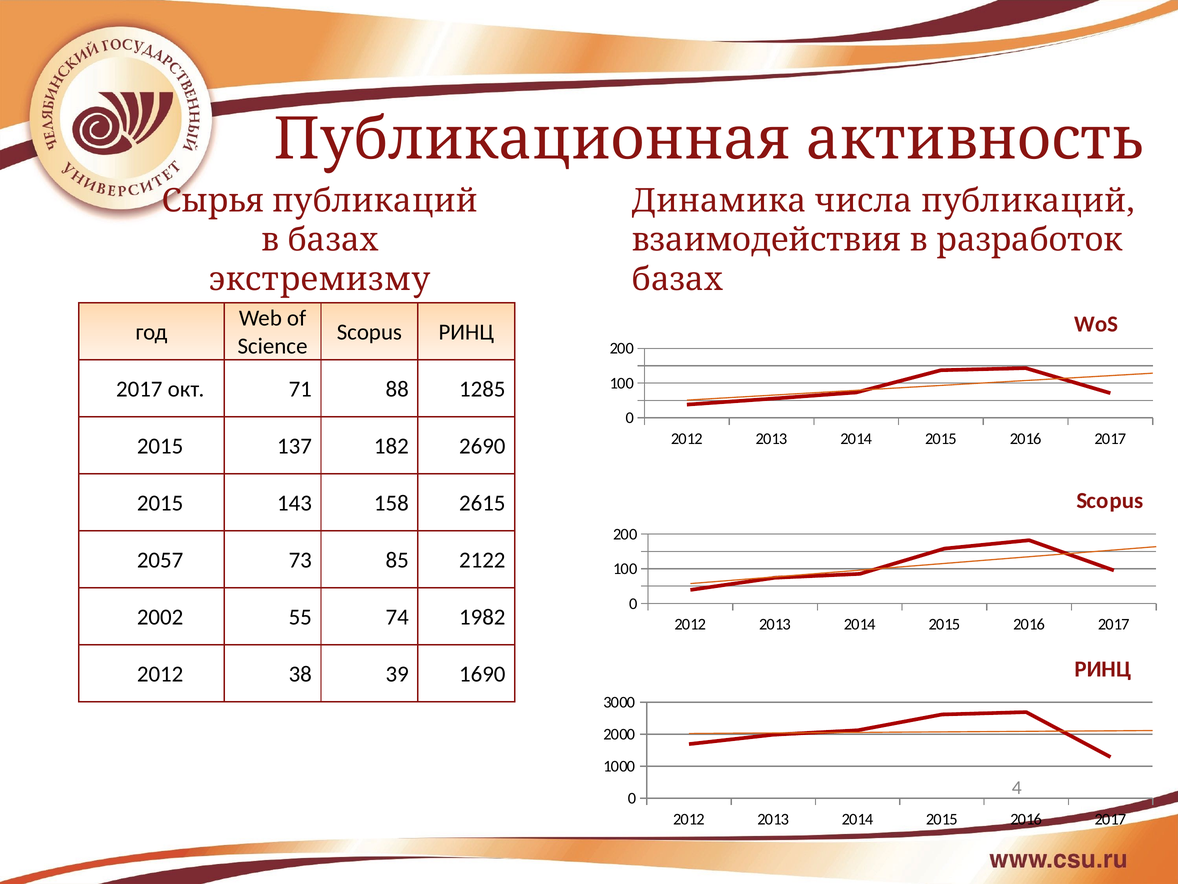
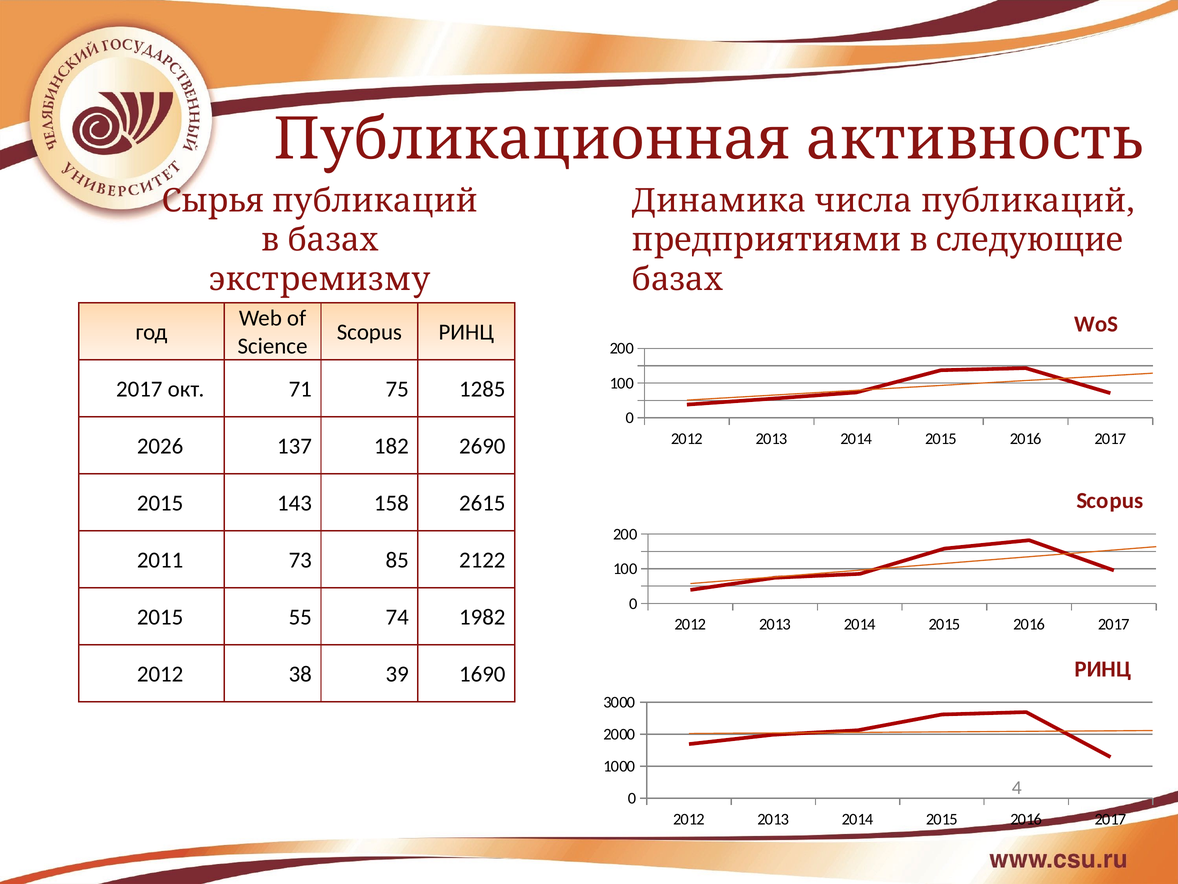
взаимодействия: взаимодействия -> предприятиями
разработок: разработок -> следующие
88: 88 -> 75
2015 at (160, 446): 2015 -> 2026
2057: 2057 -> 2011
2002 at (160, 617): 2002 -> 2015
